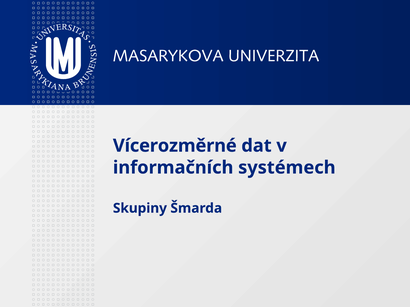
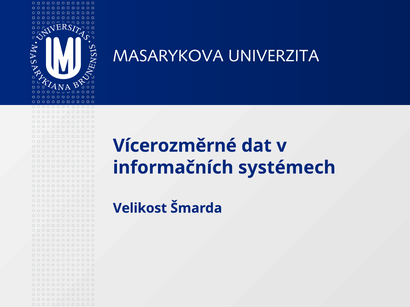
Skupiny: Skupiny -> Velikost
